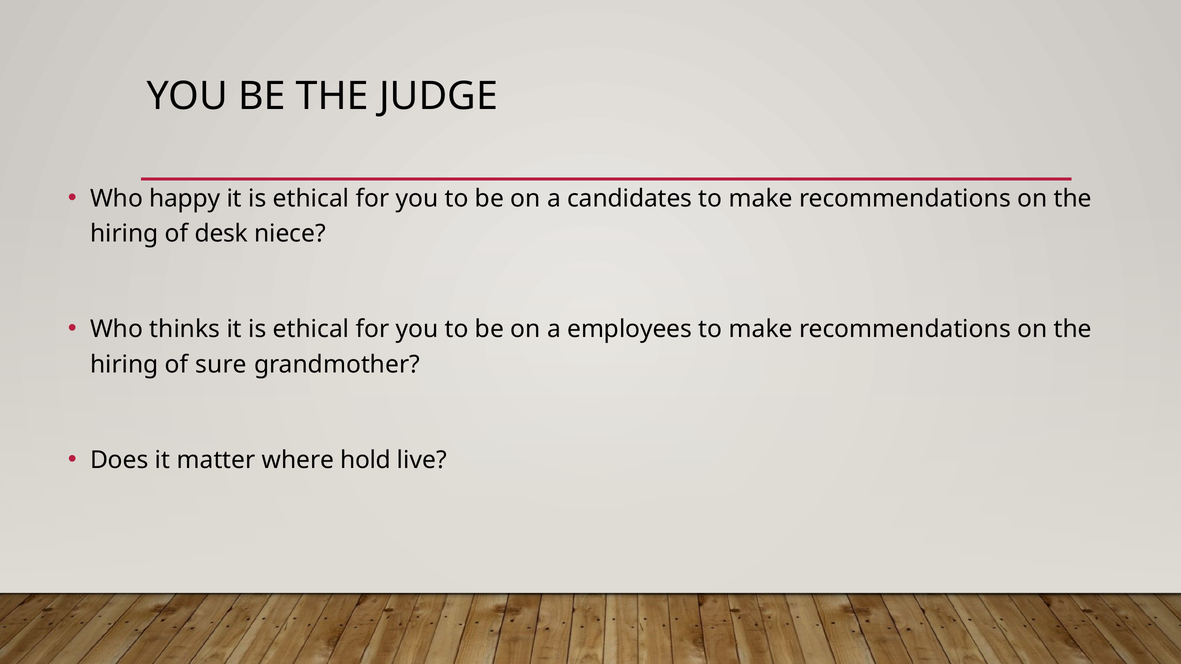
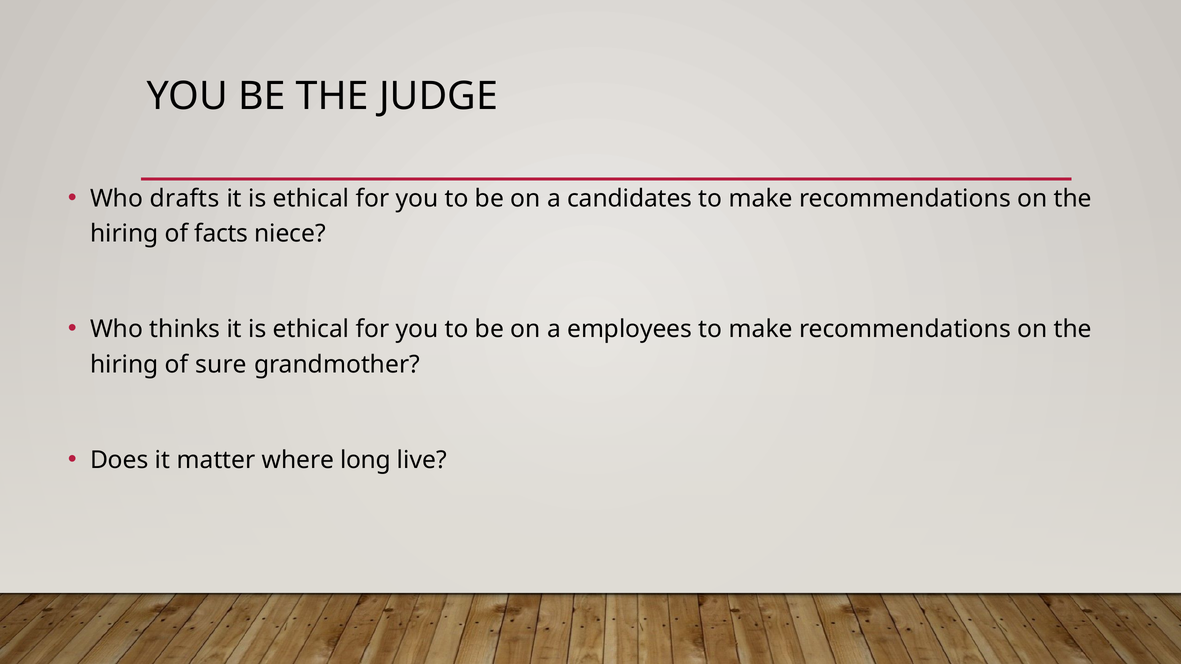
happy: happy -> drafts
desk: desk -> facts
hold: hold -> long
